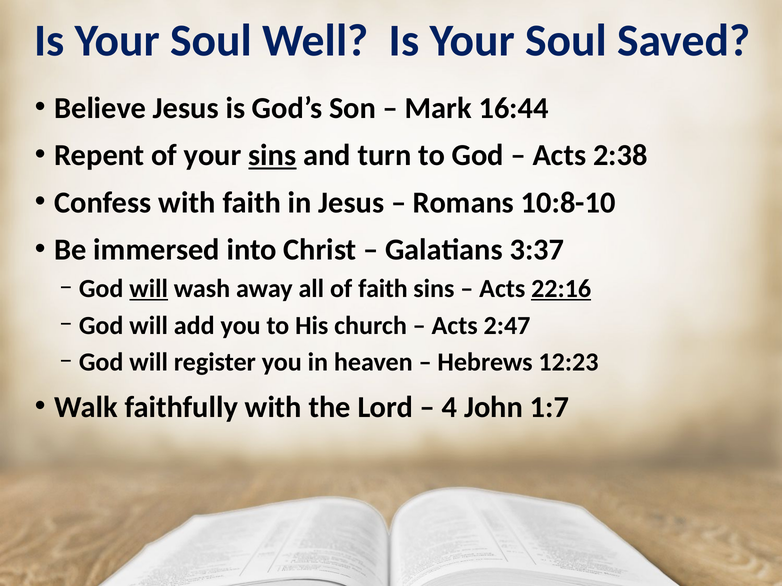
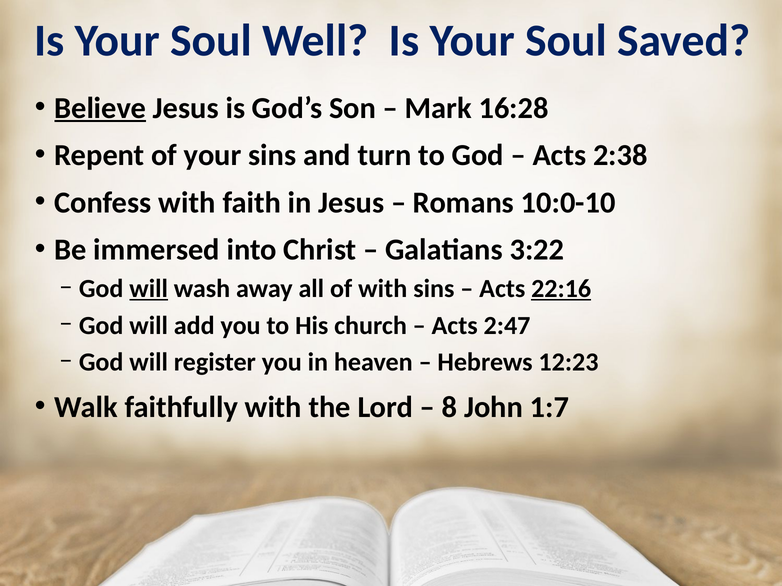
Believe underline: none -> present
16:44: 16:44 -> 16:28
sins at (272, 155) underline: present -> none
10:8-10: 10:8-10 -> 10:0-10
3:37: 3:37 -> 3:22
of faith: faith -> with
4: 4 -> 8
